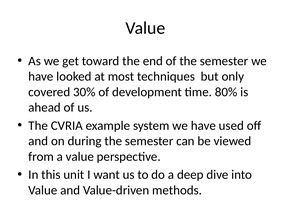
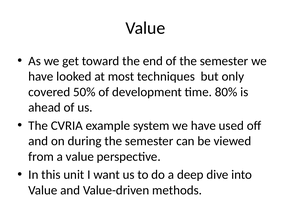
30%: 30% -> 50%
